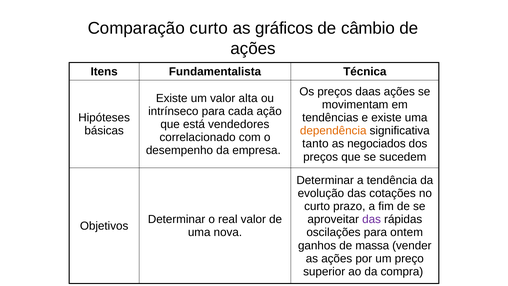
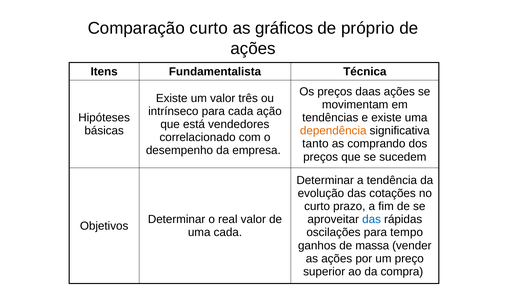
câmbio: câmbio -> próprio
alta: alta -> três
negociados: negociados -> comprando
das at (372, 219) colour: purple -> blue
uma nova: nova -> cada
ontem: ontem -> tempo
